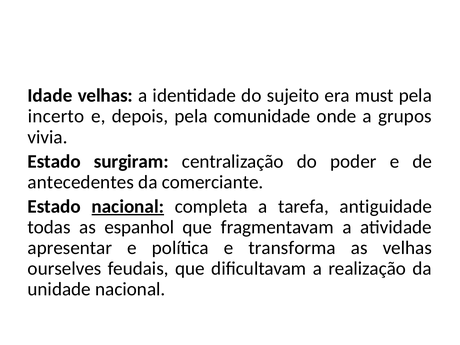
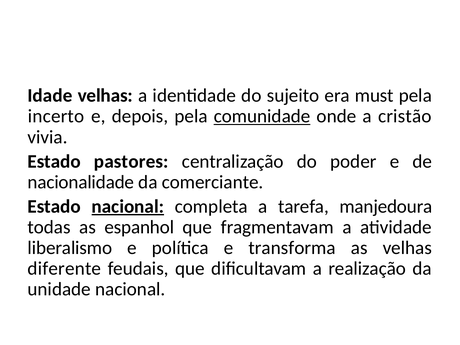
comunidade underline: none -> present
grupos: grupos -> cristão
surgiram: surgiram -> pastores
antecedentes: antecedentes -> nacionalidade
antiguidade: antiguidade -> manjedoura
apresentar: apresentar -> liberalismo
ourselves: ourselves -> diferente
